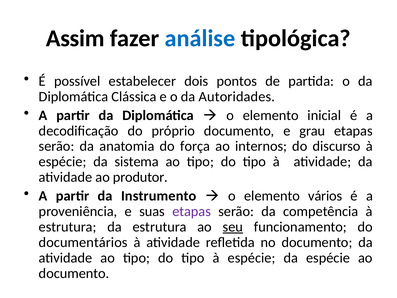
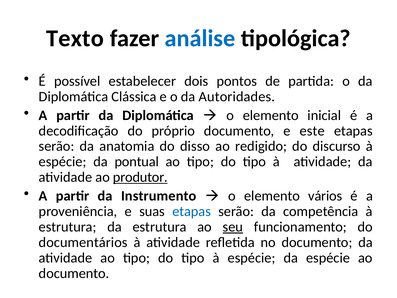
Assim: Assim -> Texto
grau: grau -> este
força: força -> disso
internos: internos -> redigido
sistema: sistema -> pontual
produtor underline: none -> present
etapas at (192, 211) colour: purple -> blue
